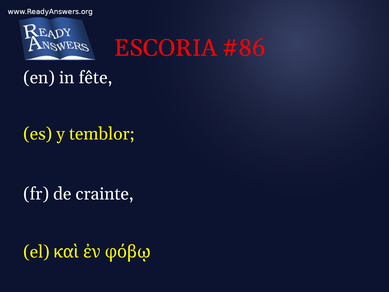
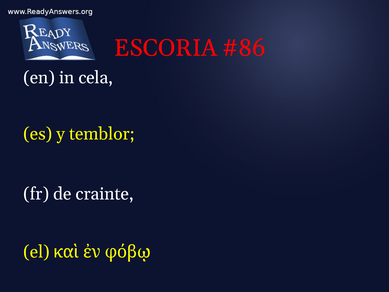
fête: fête -> cela
